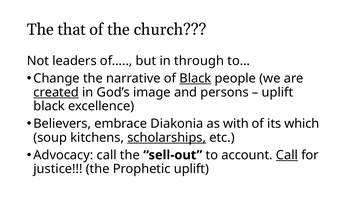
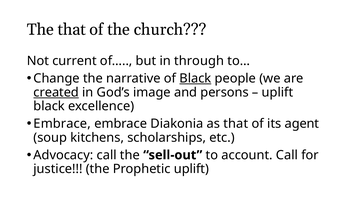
leaders: leaders -> current
Believers at (62, 124): Believers -> Embrace
as with: with -> that
which: which -> agent
scholarships underline: present -> none
Call at (287, 155) underline: present -> none
